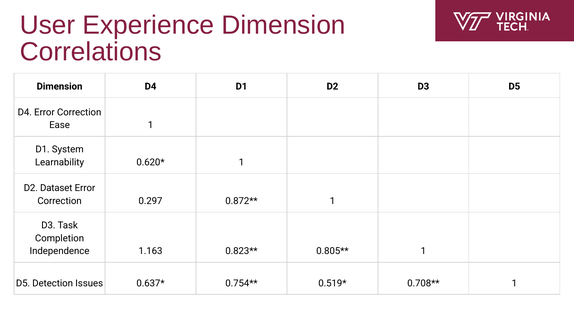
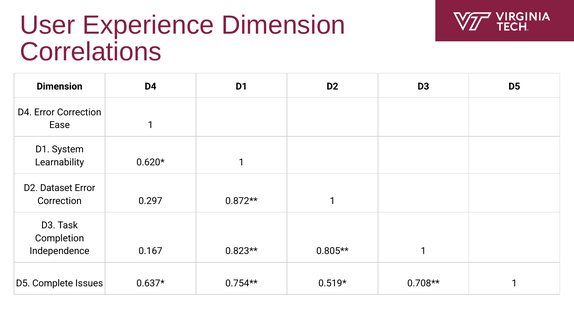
1.163: 1.163 -> 0.167
Detection: Detection -> Complete
